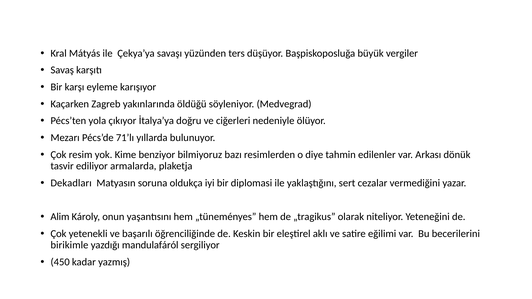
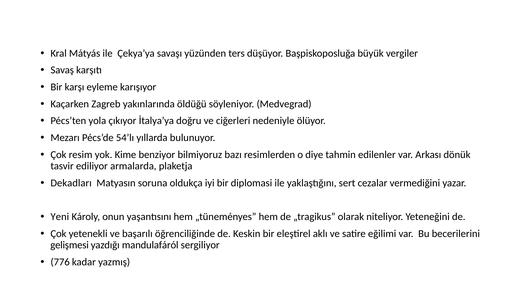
71’lı: 71’lı -> 54’lı
Alim: Alim -> Yeni
birikimle: birikimle -> gelişmesi
450: 450 -> 776
